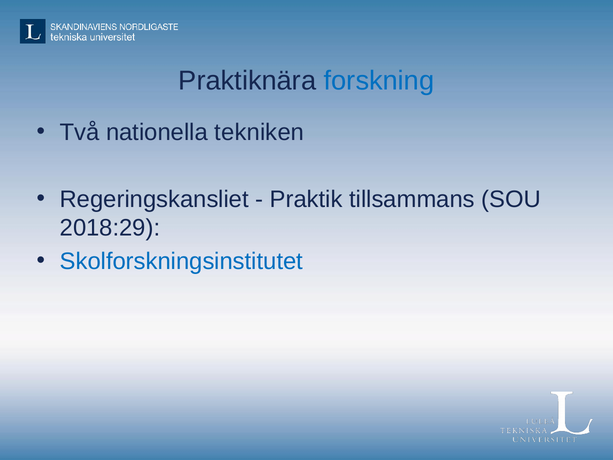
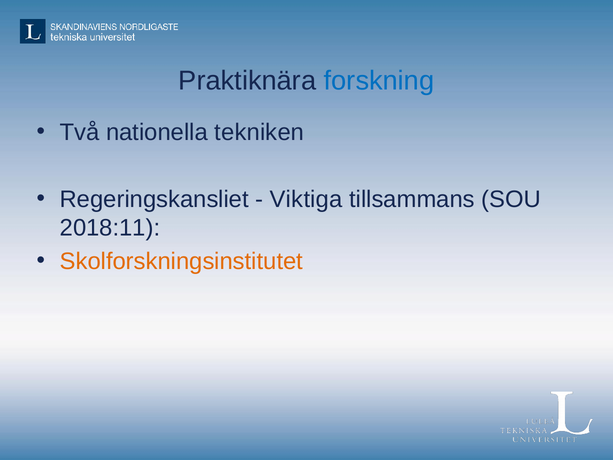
Praktik: Praktik -> Viktiga
2018:29: 2018:29 -> 2018:11
Skolforskningsinstitutet colour: blue -> orange
